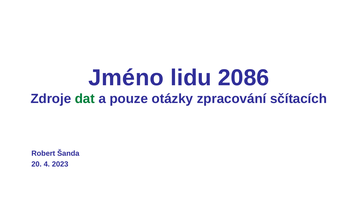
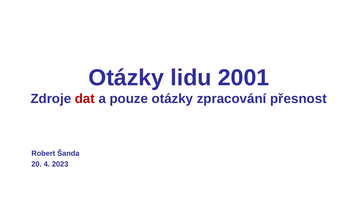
Jméno at (126, 78): Jméno -> Otázky
2086: 2086 -> 2001
dat colour: green -> red
sčítacích: sčítacích -> přesnost
